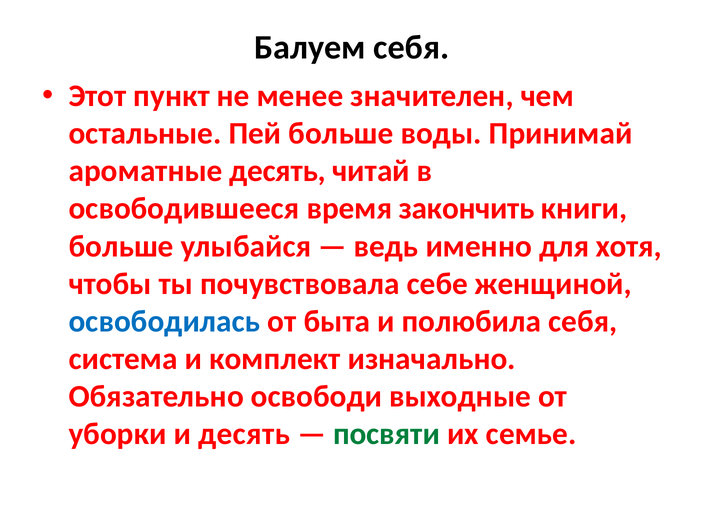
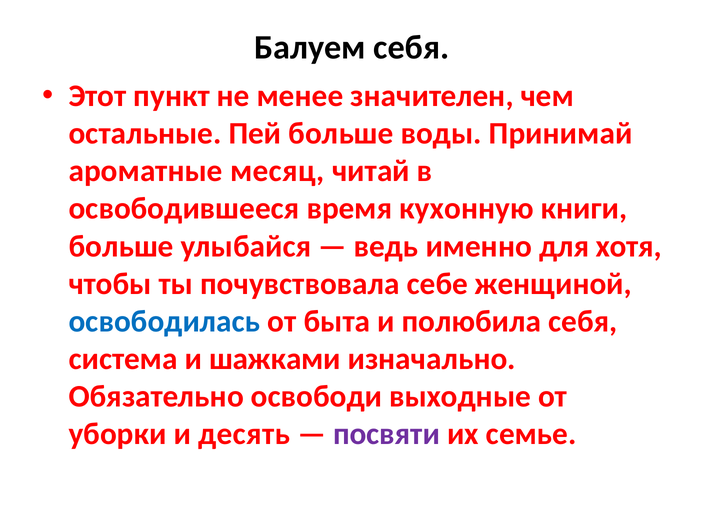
ароматные десять: десять -> месяц
закончить: закончить -> кухонную
комплект: комплект -> шажками
посвяти colour: green -> purple
